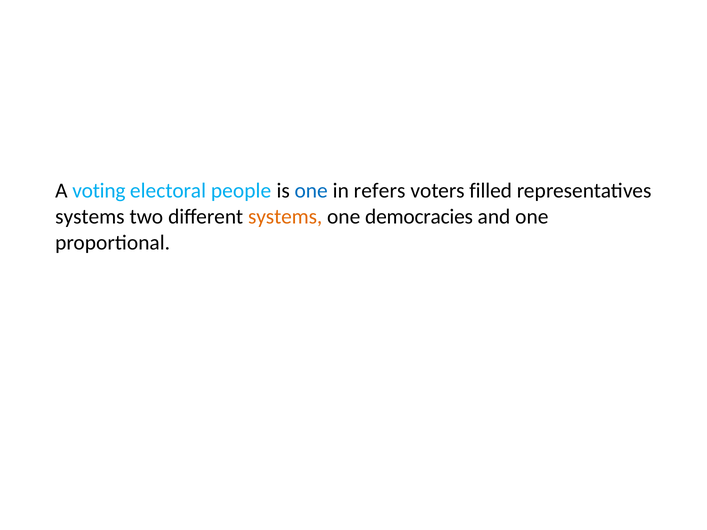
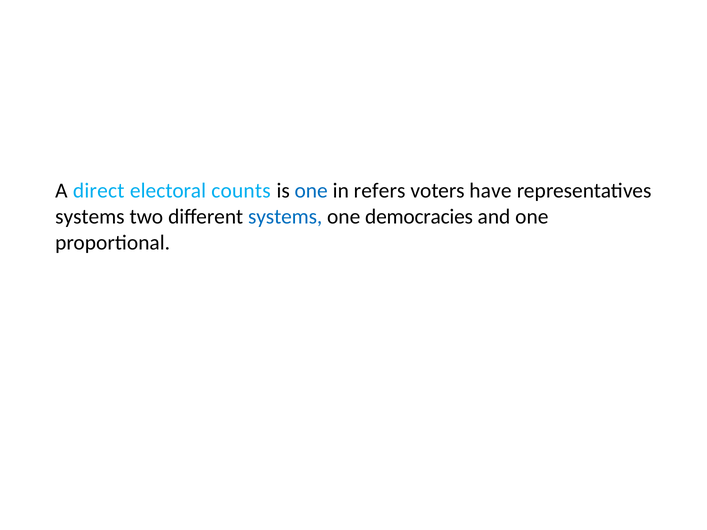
voting: voting -> direct
people: people -> counts
filled: filled -> have
systems at (285, 217) colour: orange -> blue
